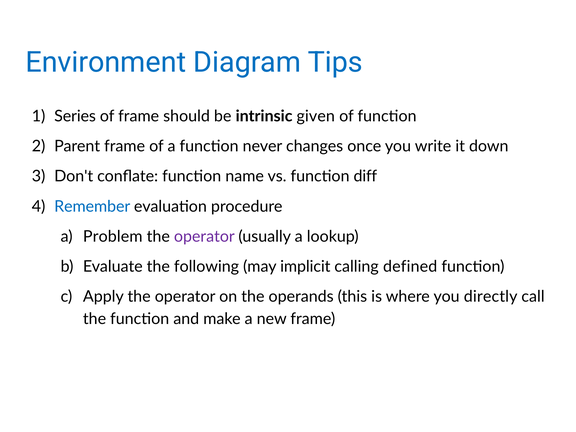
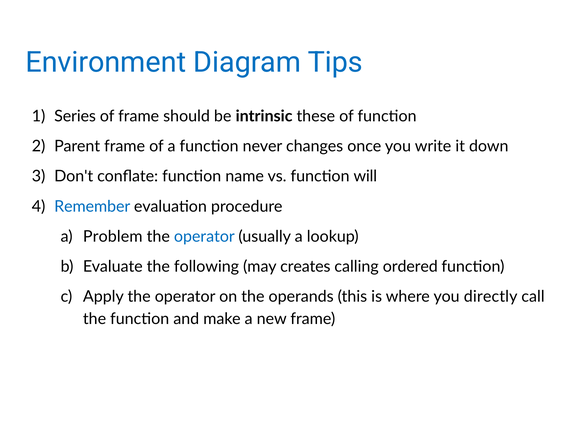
given: given -> these
diff: diff -> will
operator at (204, 237) colour: purple -> blue
implicit: implicit -> creates
defined: defined -> ordered
